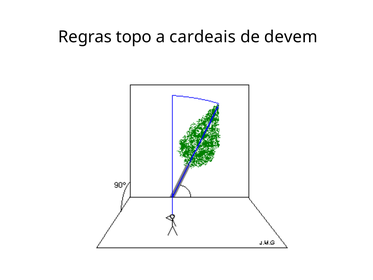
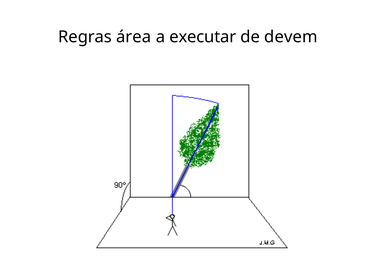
topo: topo -> área
cardeais: cardeais -> executar
